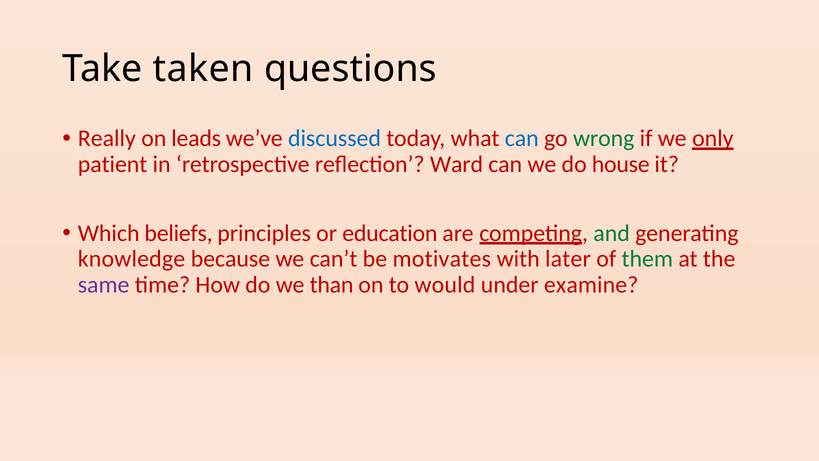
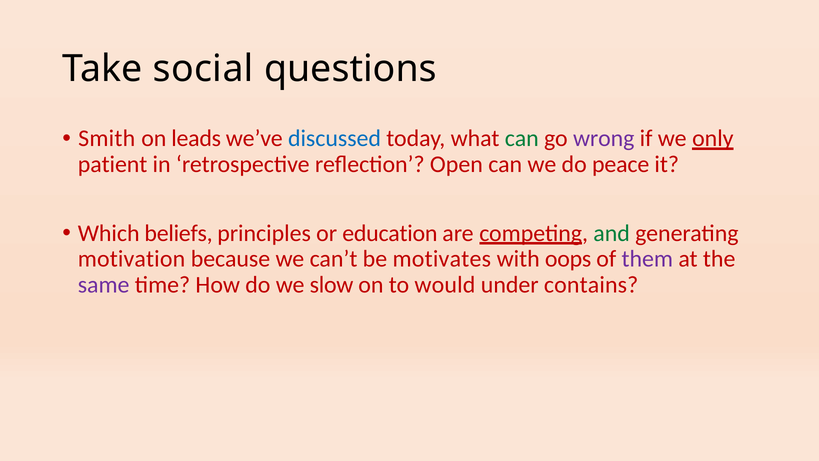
taken: taken -> social
Really: Really -> Smith
can at (522, 138) colour: blue -> green
wrong colour: green -> purple
Ward: Ward -> Open
house: house -> peace
knowledge: knowledge -> motivation
later: later -> oops
them colour: green -> purple
than: than -> slow
examine: examine -> contains
